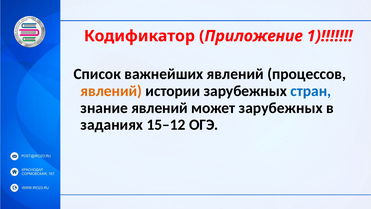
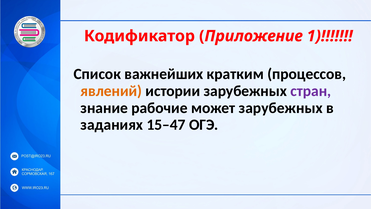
важнейших явлений: явлений -> кратким
стран colour: blue -> purple
знание явлений: явлений -> рабочие
15–12: 15–12 -> 15–47
